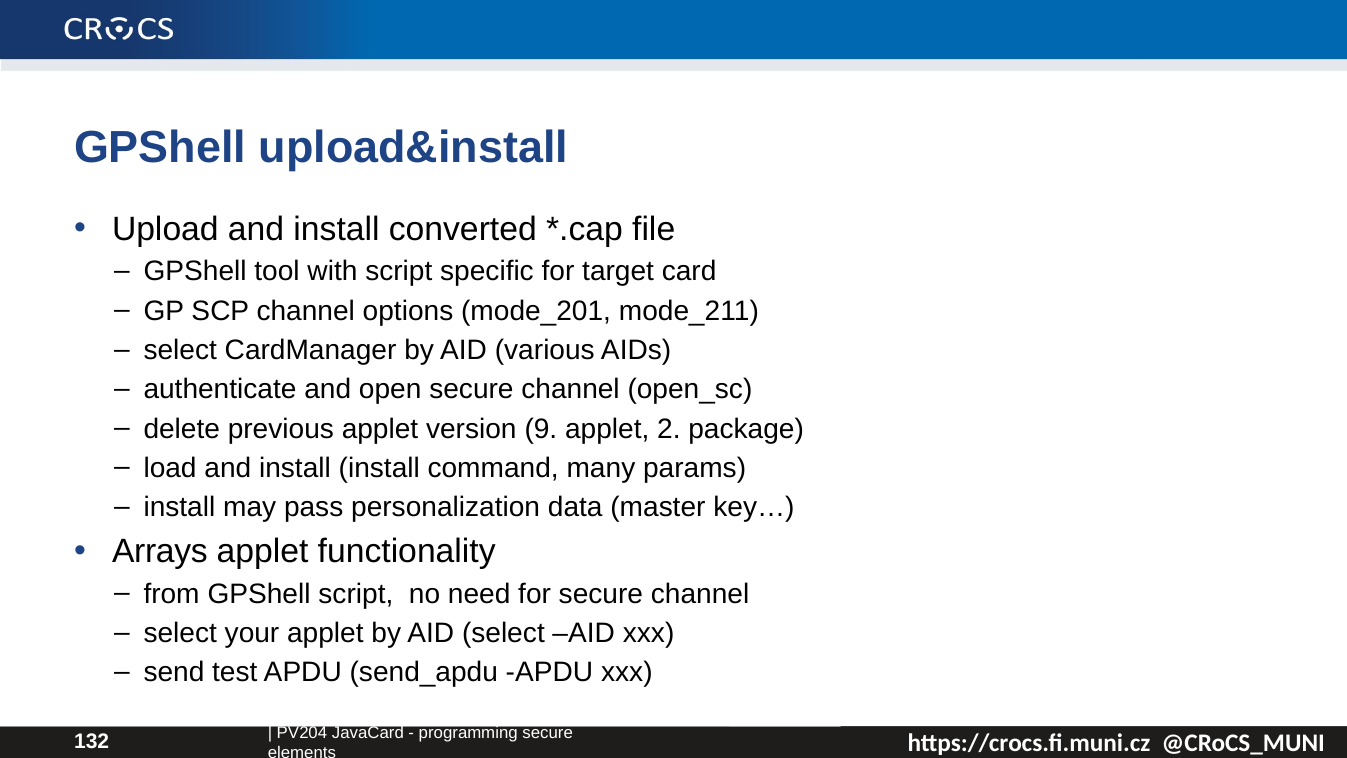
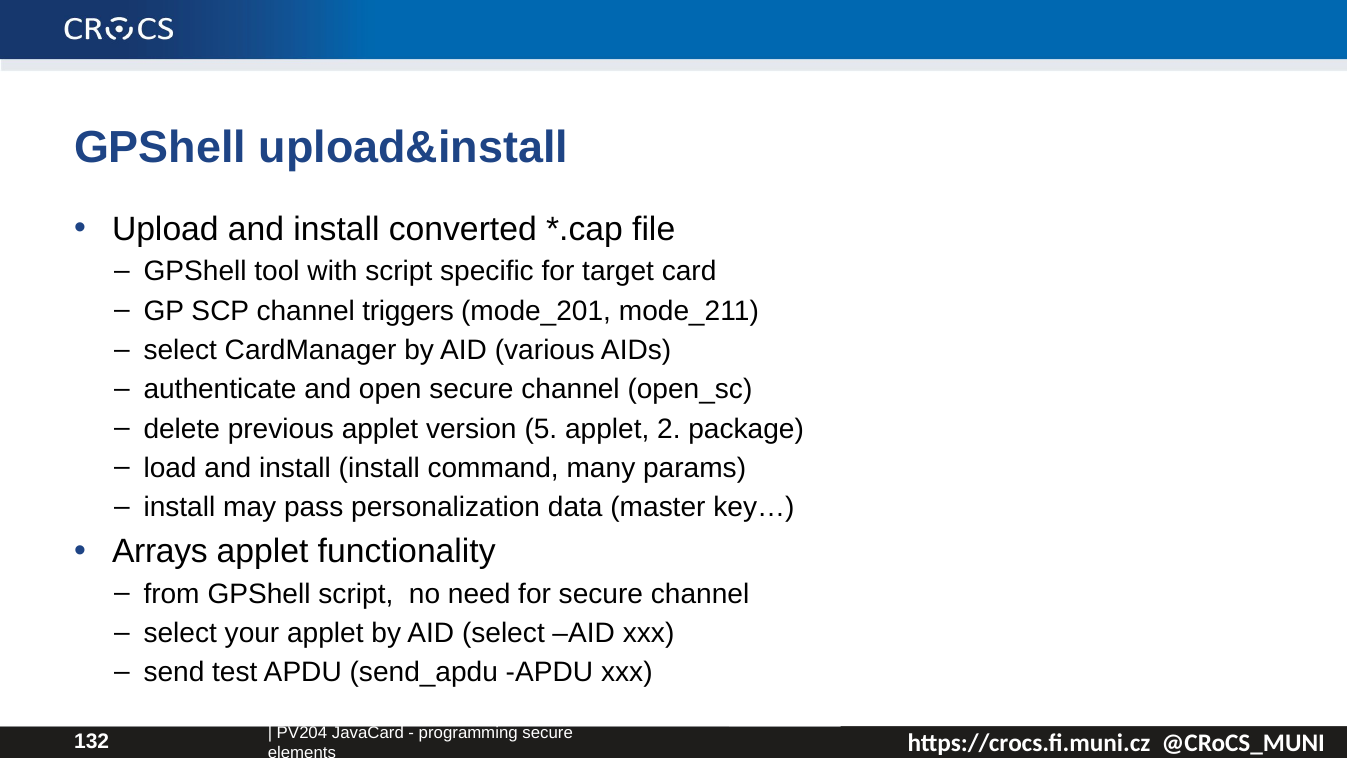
options: options -> triggers
9: 9 -> 5
